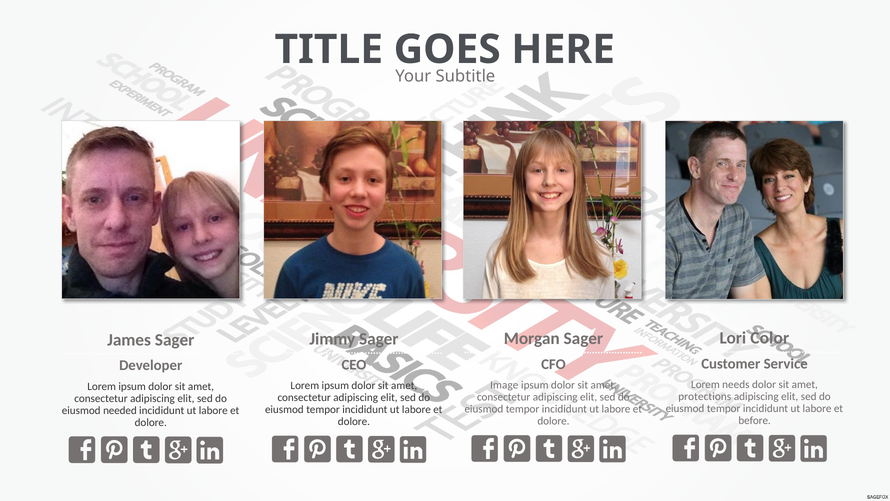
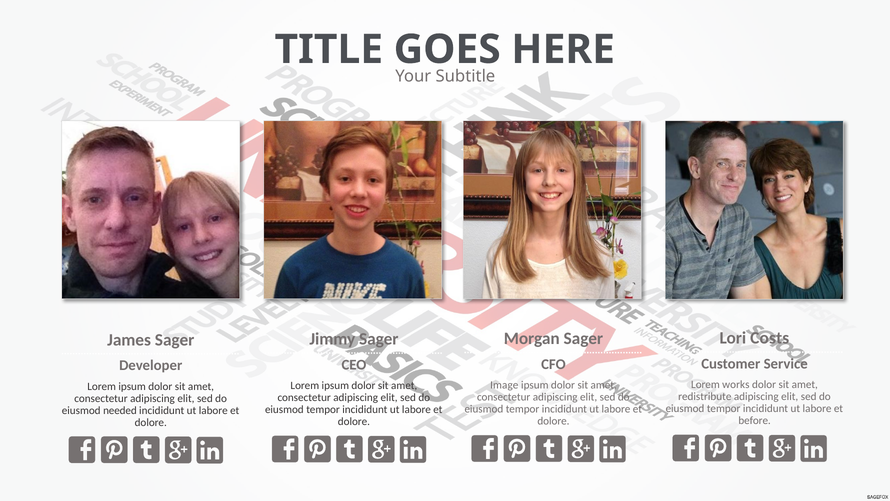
Color: Color -> Costs
needs: needs -> works
protections: protections -> redistribute
